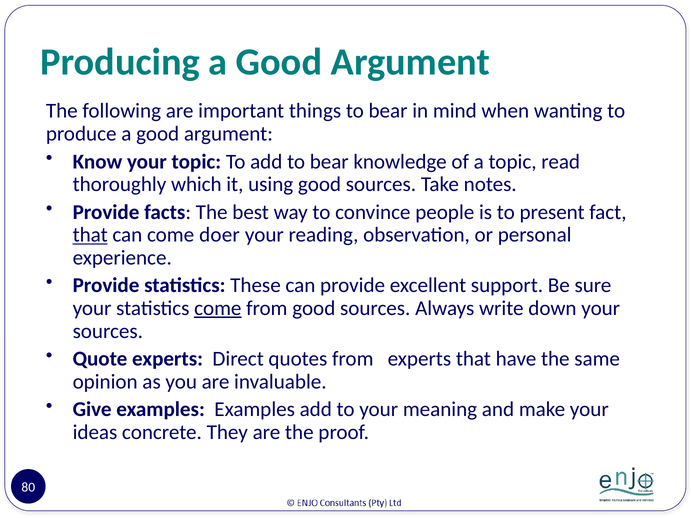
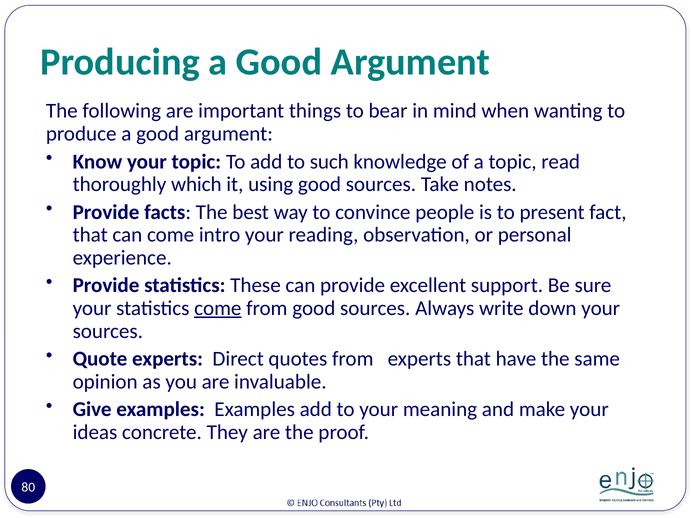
add to bear: bear -> such
that at (90, 235) underline: present -> none
doer: doer -> intro
